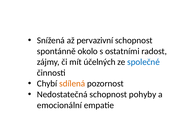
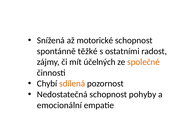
pervazivní: pervazivní -> motorické
okolo: okolo -> těžké
společné colour: blue -> orange
